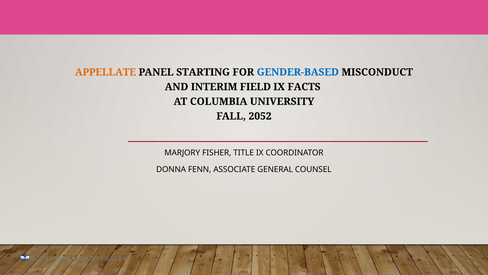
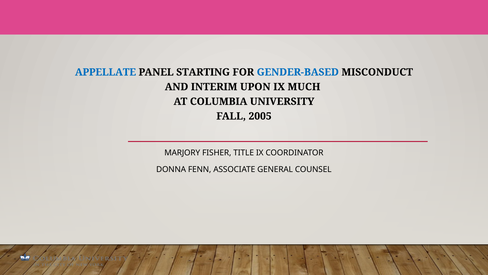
APPELLATE colour: orange -> blue
FIELD: FIELD -> UPON
FACTS: FACTS -> MUCH
2052: 2052 -> 2005
